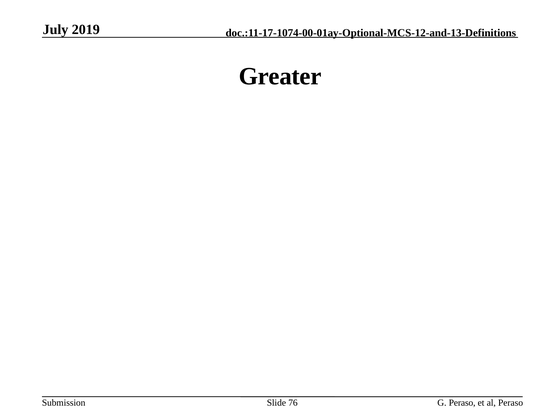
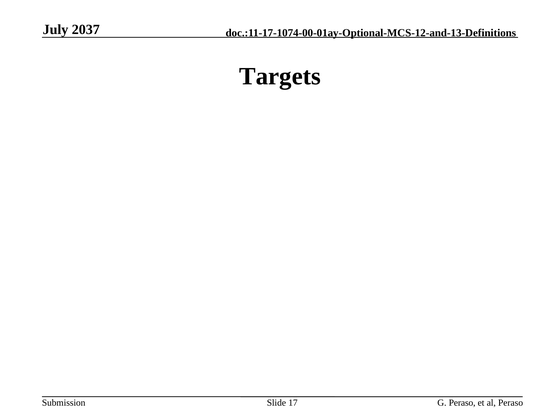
2019: 2019 -> 2037
Greater: Greater -> Targets
76: 76 -> 17
